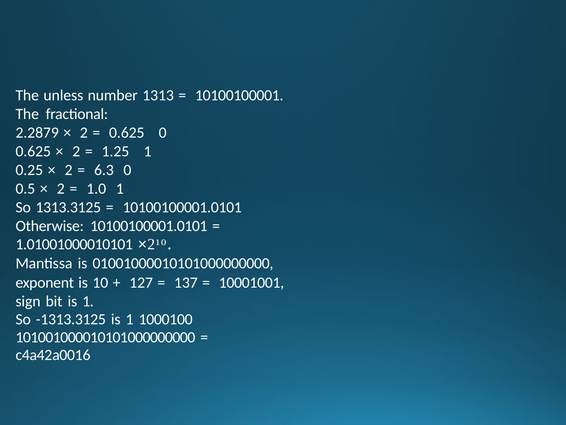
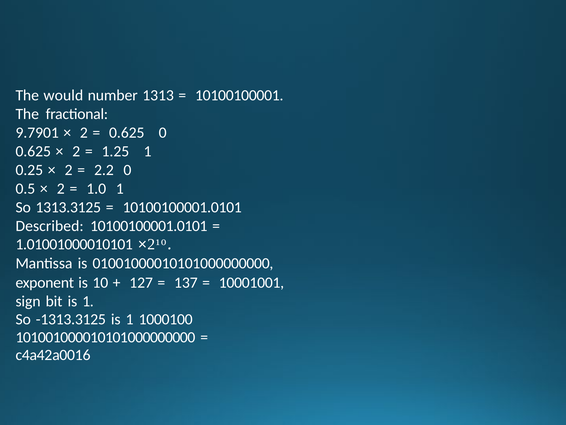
unless: unless -> would
2.2879: 2.2879 -> 9.7901
6.3: 6.3 -> 2.2
Otherwise: Otherwise -> Described
